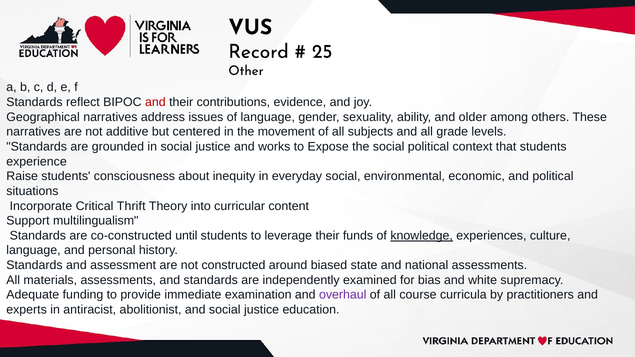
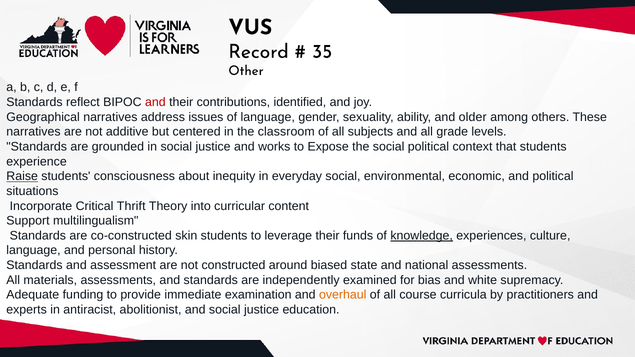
25: 25 -> 35
evidence: evidence -> identified
movement: movement -> classroom
Raise underline: none -> present
until: until -> skin
overhaul colour: purple -> orange
